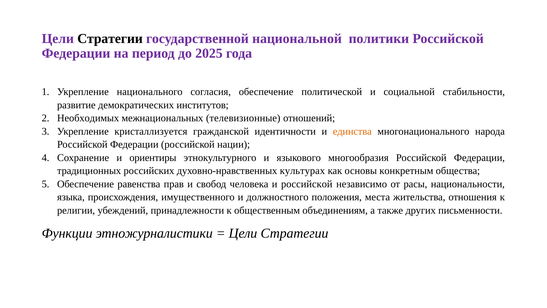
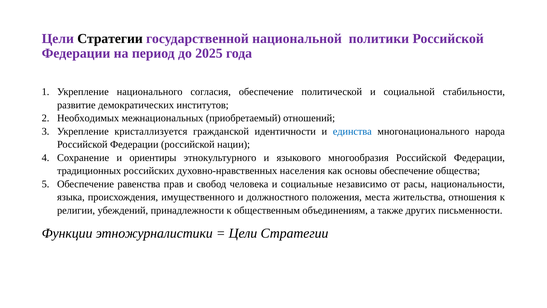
телевизионные: телевизионные -> приобретаемый
единства colour: orange -> blue
культурах: культурах -> населения
основы конкретным: конкретным -> обеспечение
и российской: российской -> социальные
